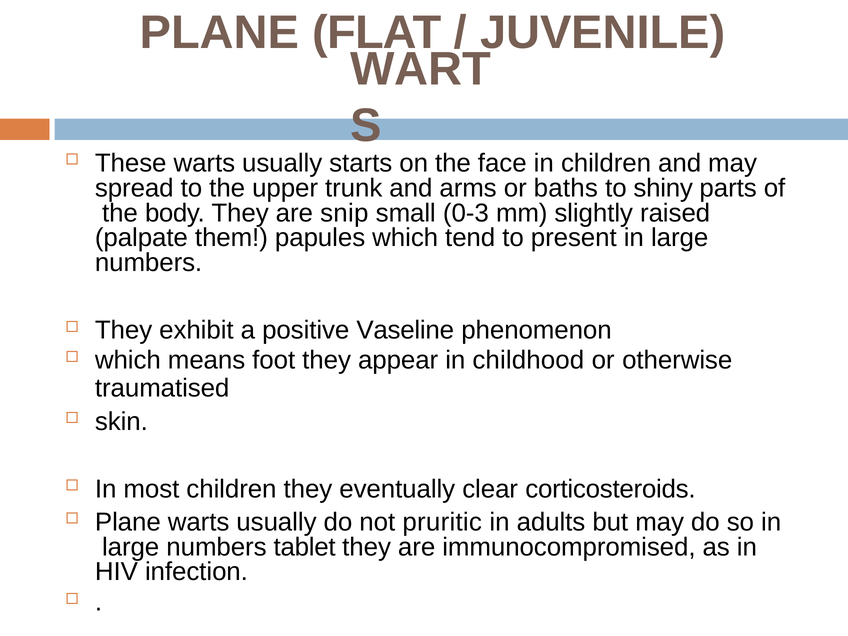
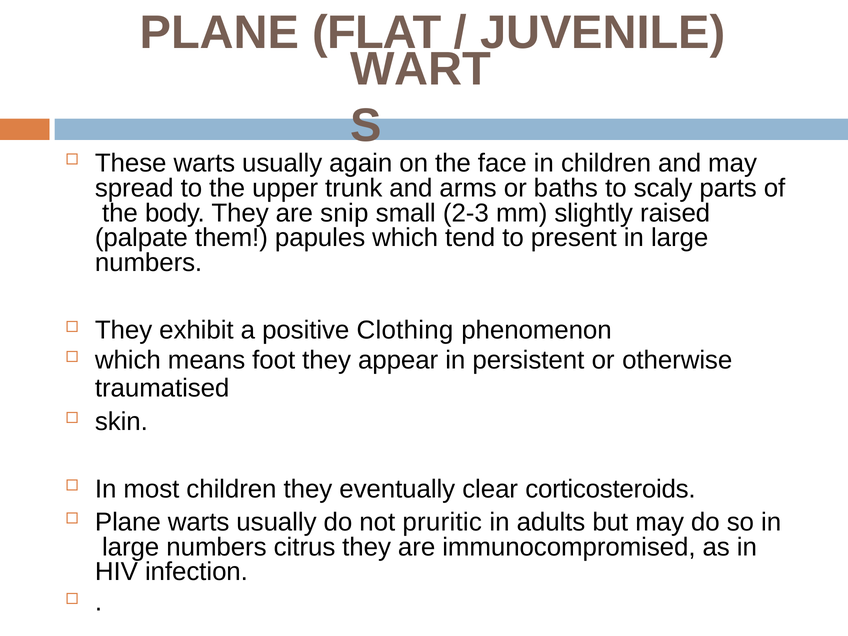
starts: starts -> again
shiny: shiny -> scaly
0-3: 0-3 -> 2-3
Vaseline: Vaseline -> Clothing
childhood: childhood -> persistent
tablet: tablet -> citrus
